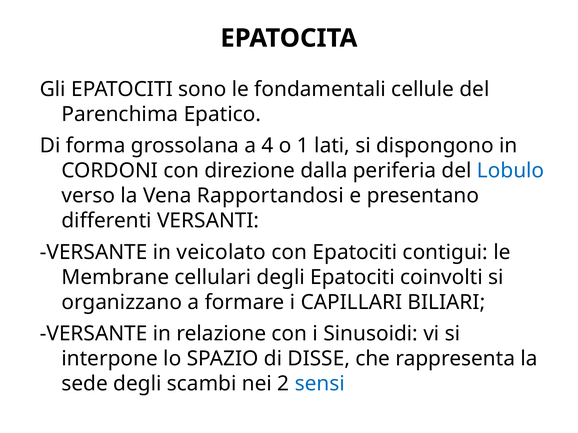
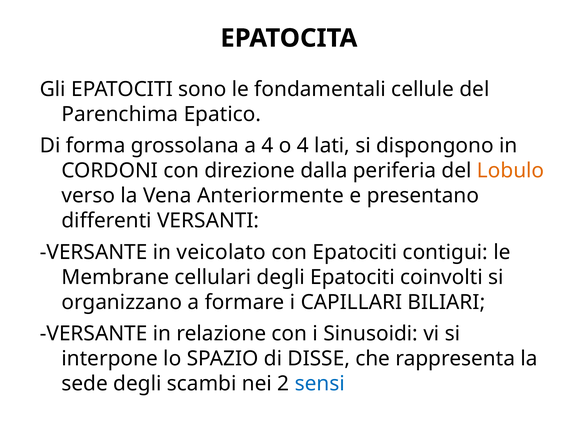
o 1: 1 -> 4
Lobulo colour: blue -> orange
Rapportandosi: Rapportandosi -> Anteriormente
